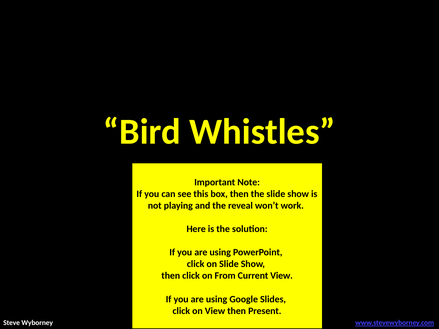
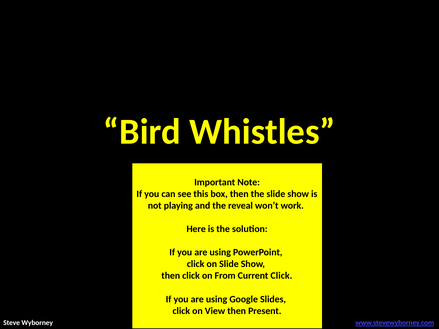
Current View: View -> Click
